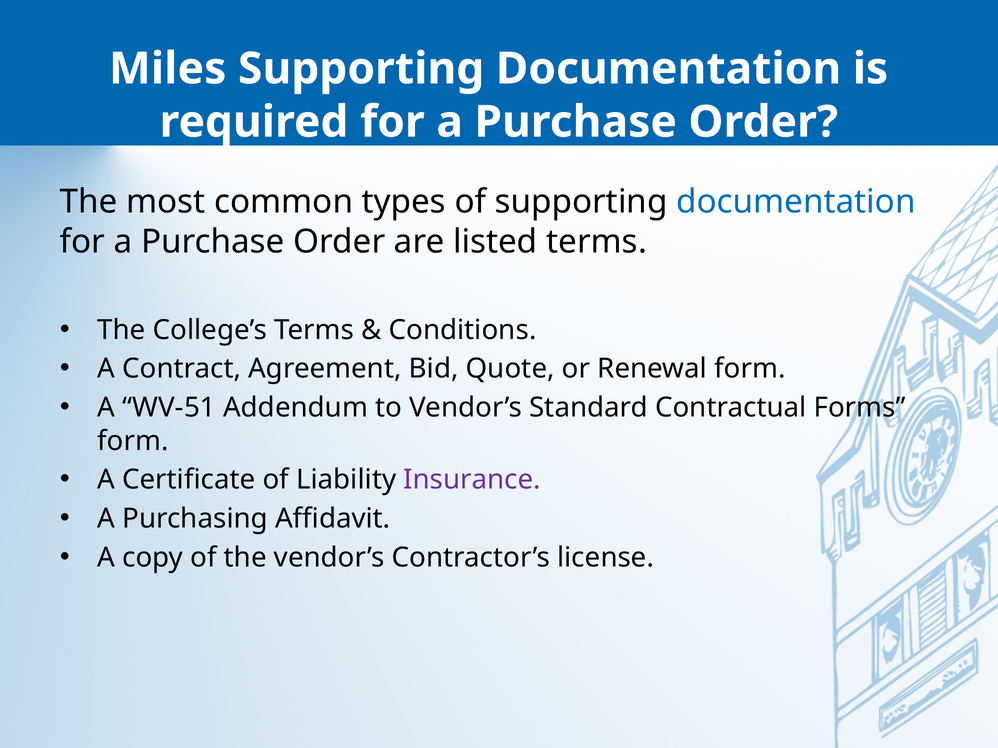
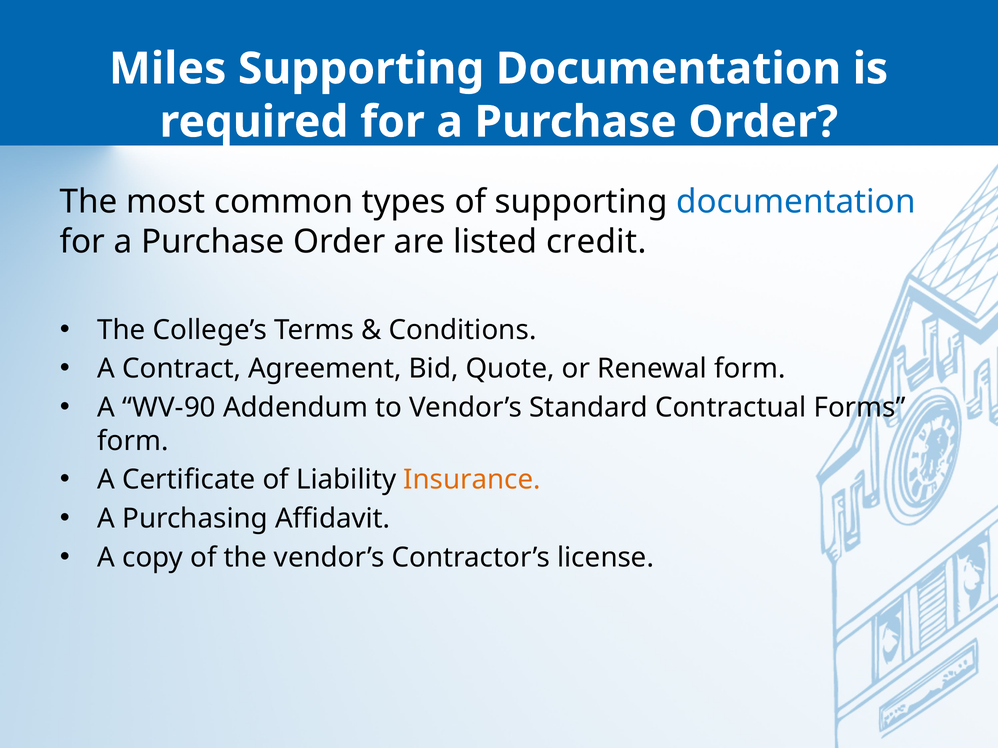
listed terms: terms -> credit
WV-51: WV-51 -> WV-90
Insurance colour: purple -> orange
